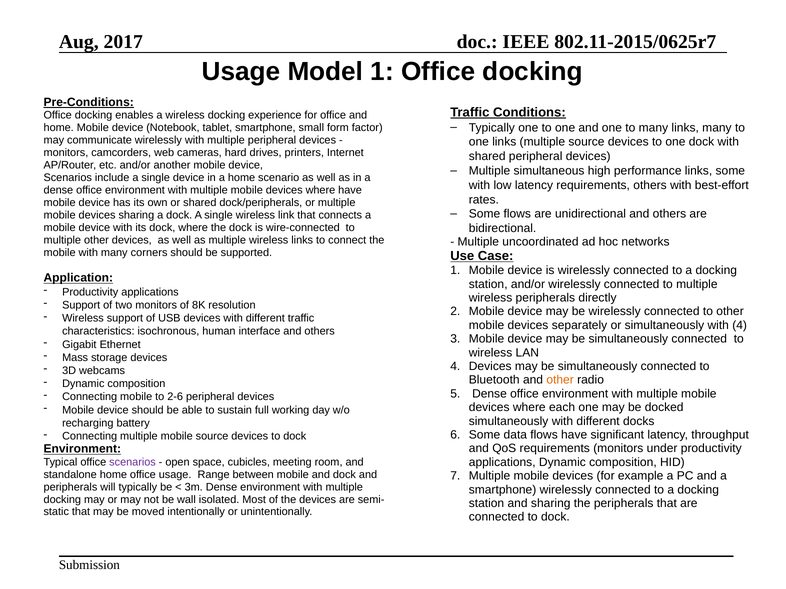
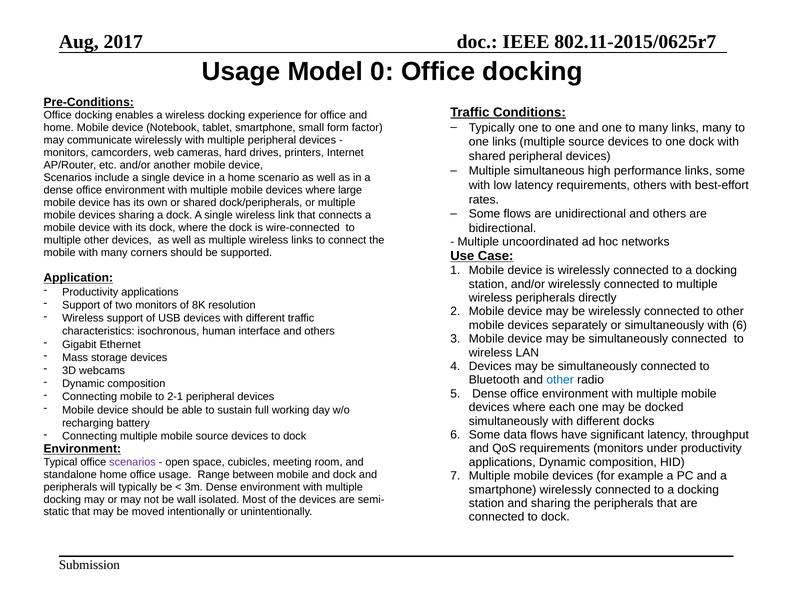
Model 1: 1 -> 0
where have: have -> large
with 4: 4 -> 6
other at (560, 380) colour: orange -> blue
2-6: 2-6 -> 2-1
